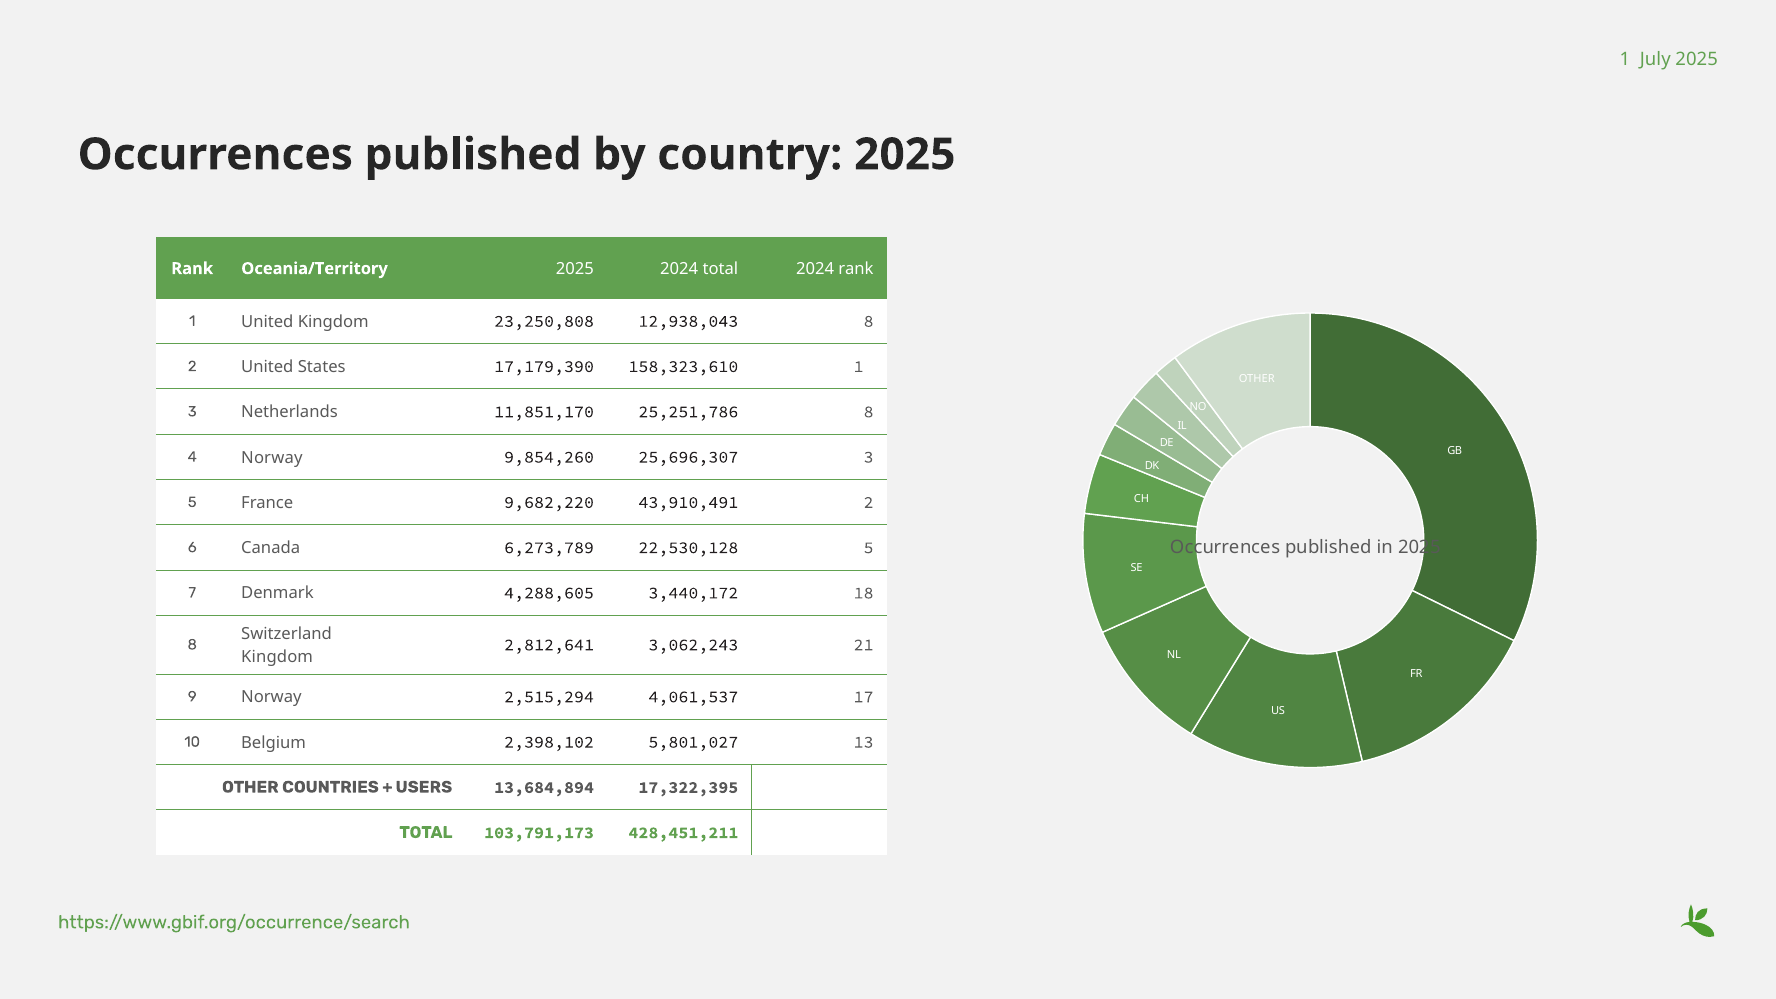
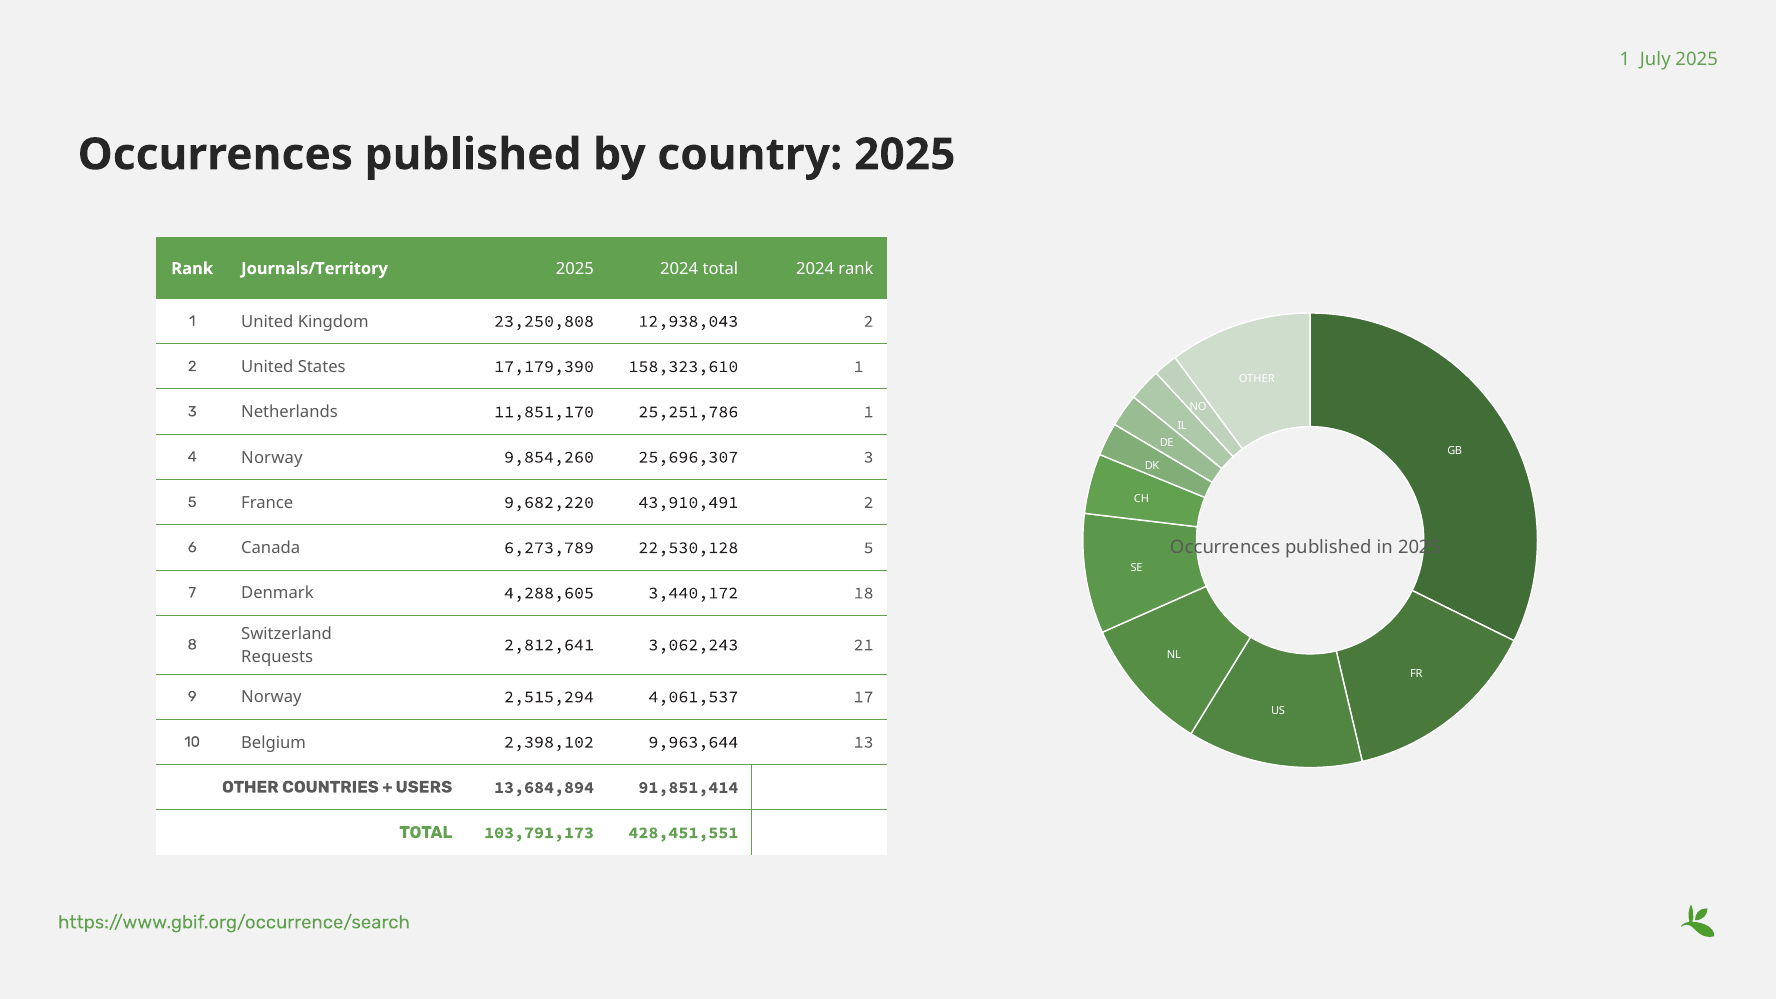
Oceania/Territory: Oceania/Territory -> Journals/Territory
12,938,043 8: 8 -> 2
25,251,786 8: 8 -> 1
Kingdom at (277, 657): Kingdom -> Requests
5,801,027: 5,801,027 -> 9,963,644
17,322,395: 17,322,395 -> 91,851,414
428,451,211: 428,451,211 -> 428,451,551
